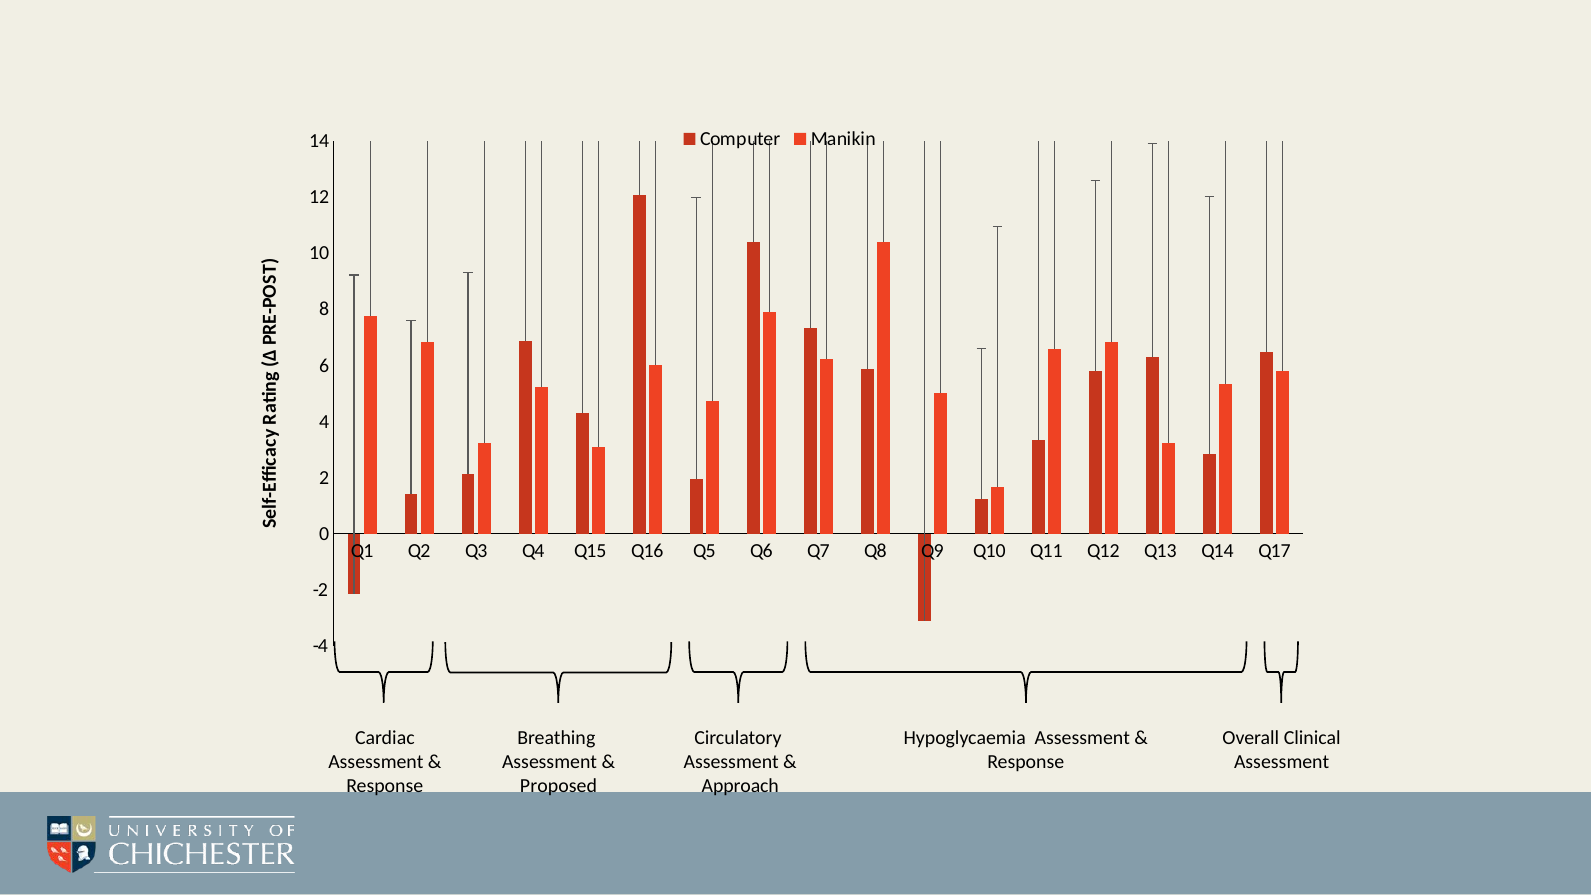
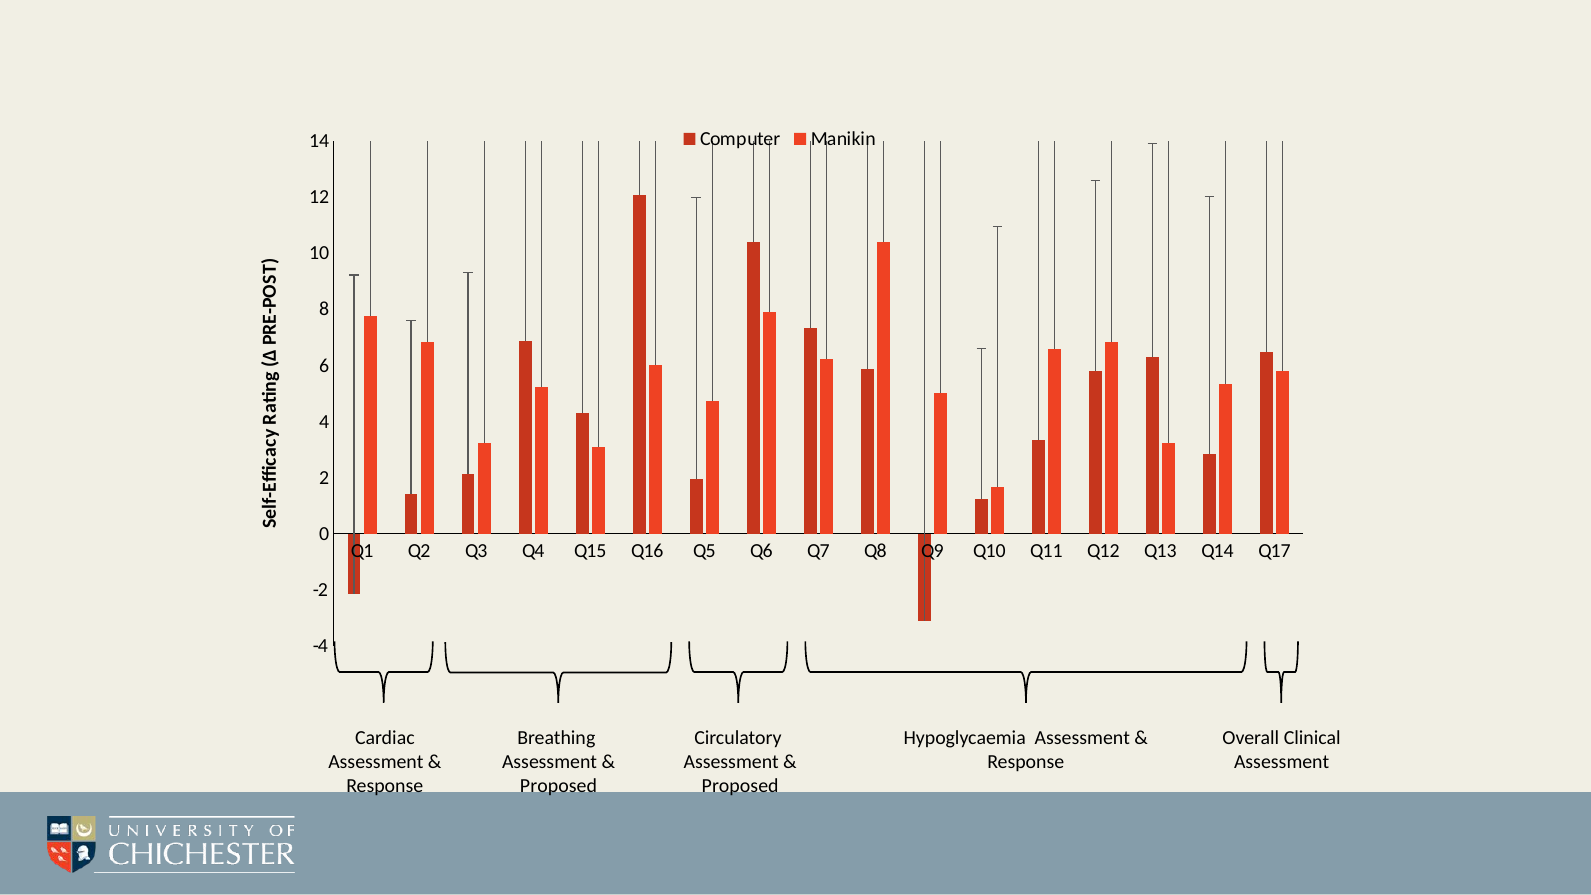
Approach at (740, 786): Approach -> Proposed
